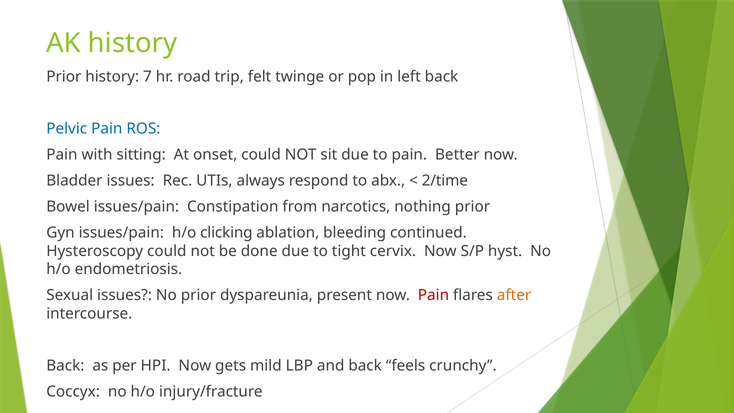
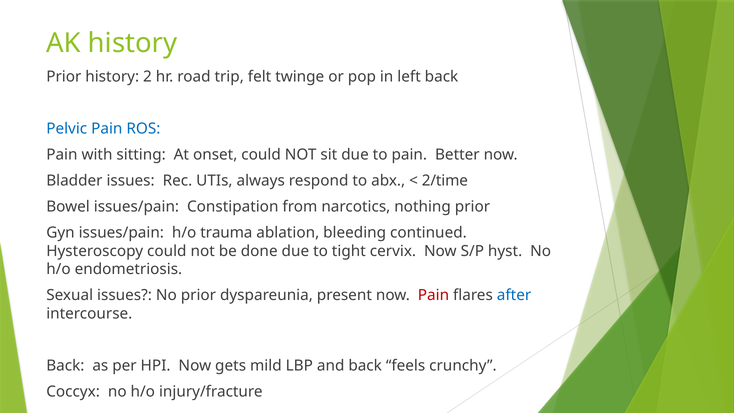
7: 7 -> 2
clicking: clicking -> trauma
after colour: orange -> blue
